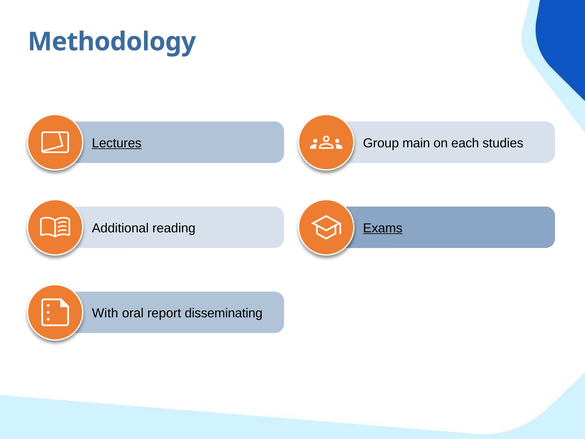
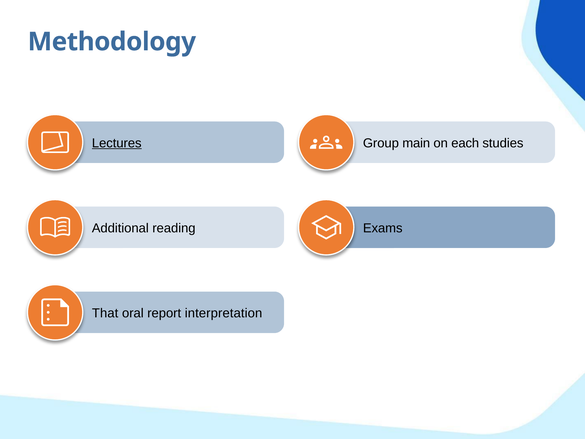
Exams underline: present -> none
With: With -> That
disseminating: disseminating -> interpretation
